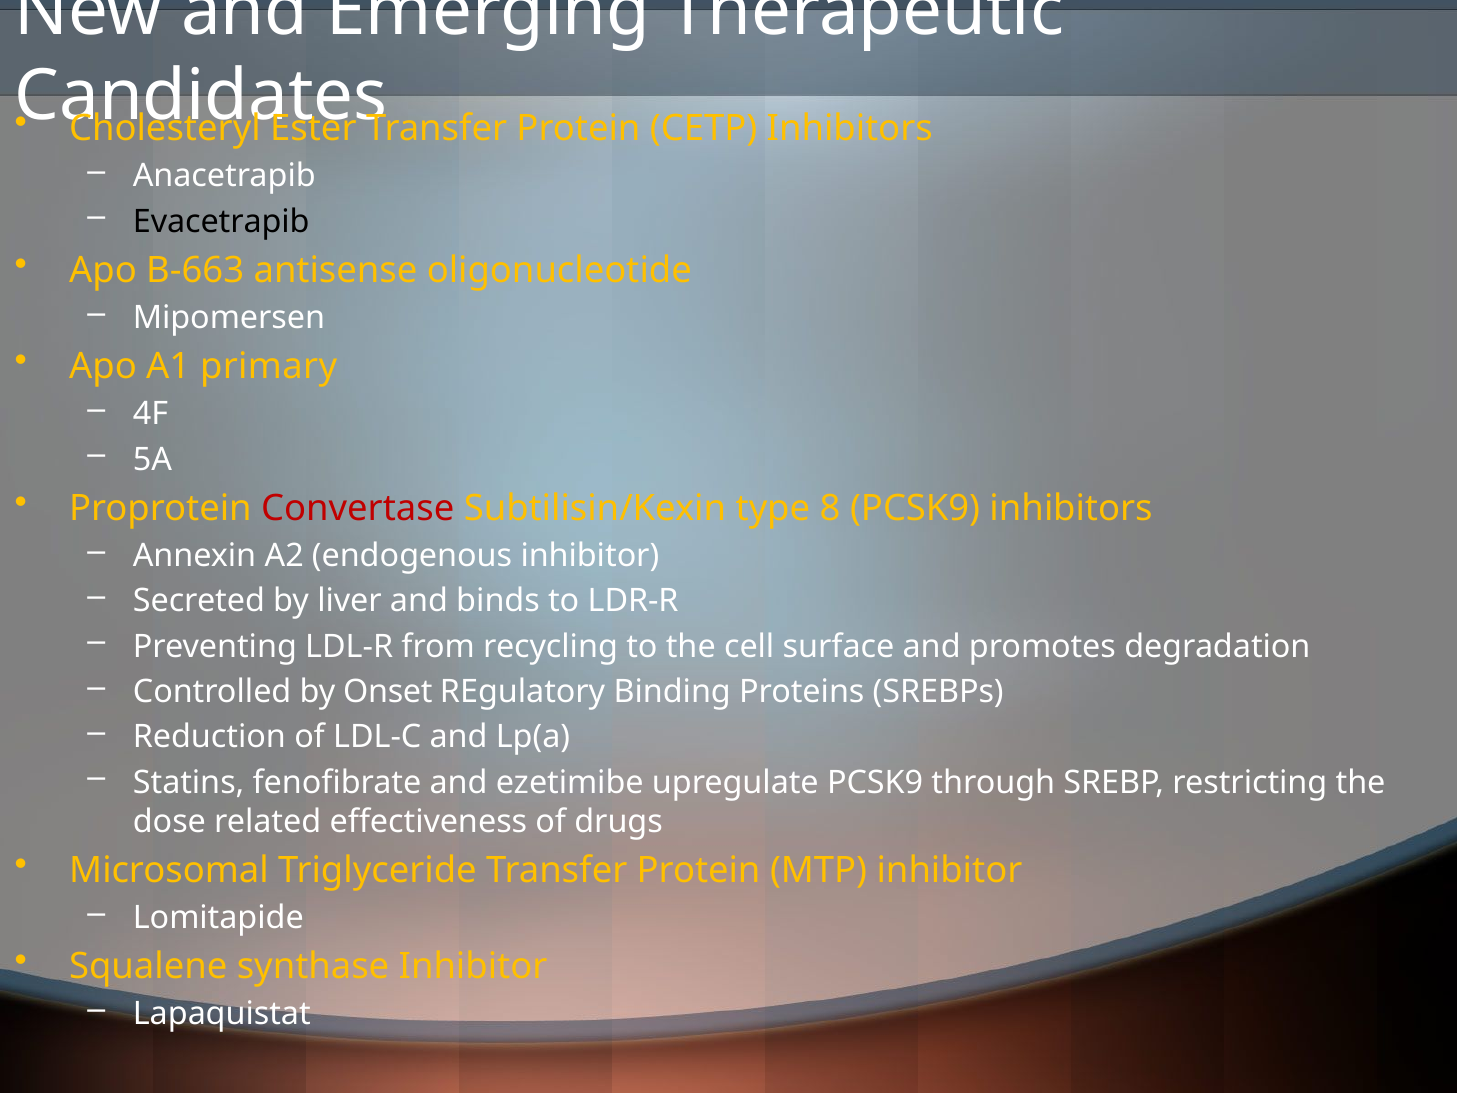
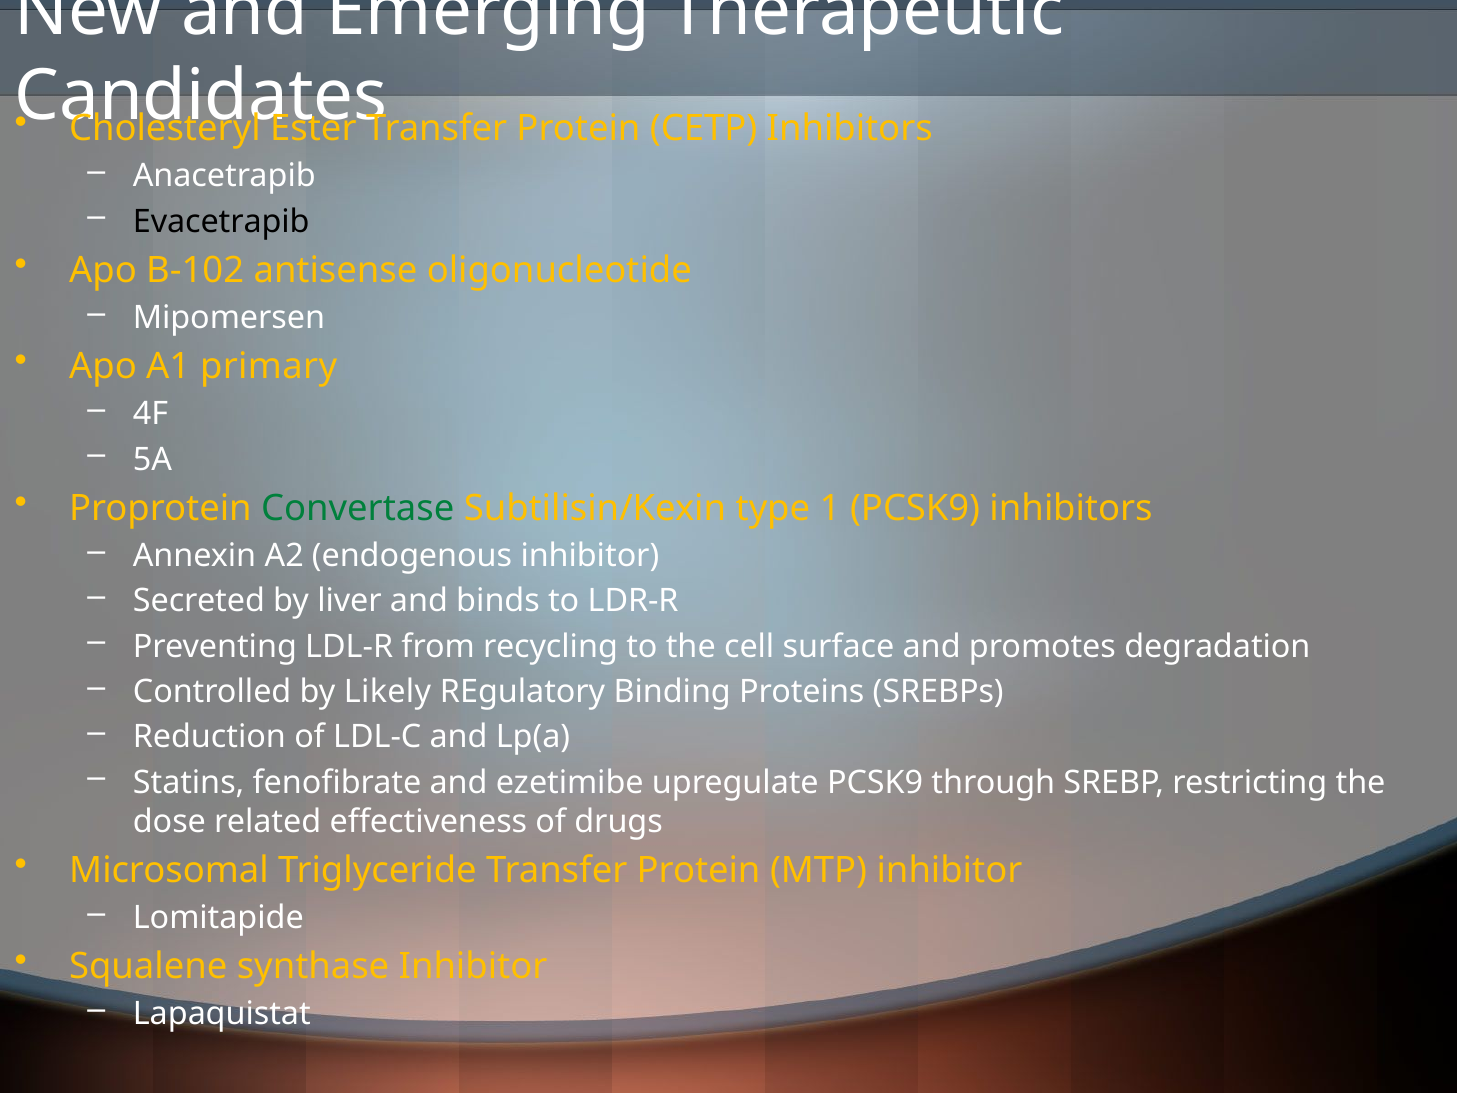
B-663: B-663 -> B-102
Convertase colour: red -> green
8: 8 -> 1
Onset: Onset -> Likely
